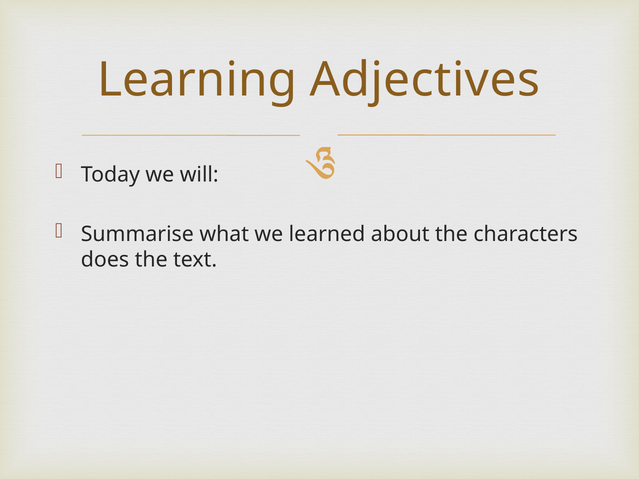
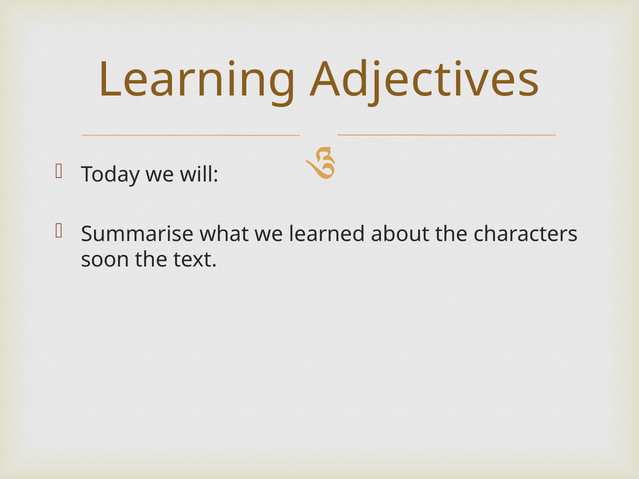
does: does -> soon
